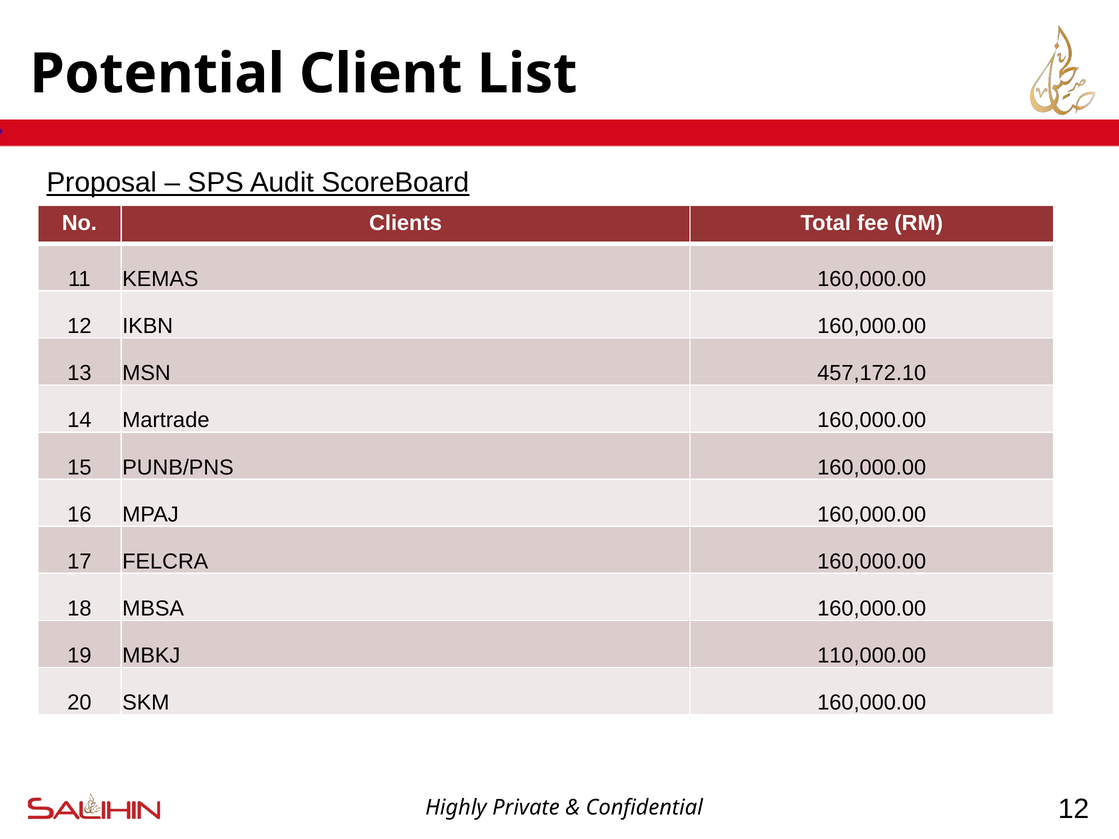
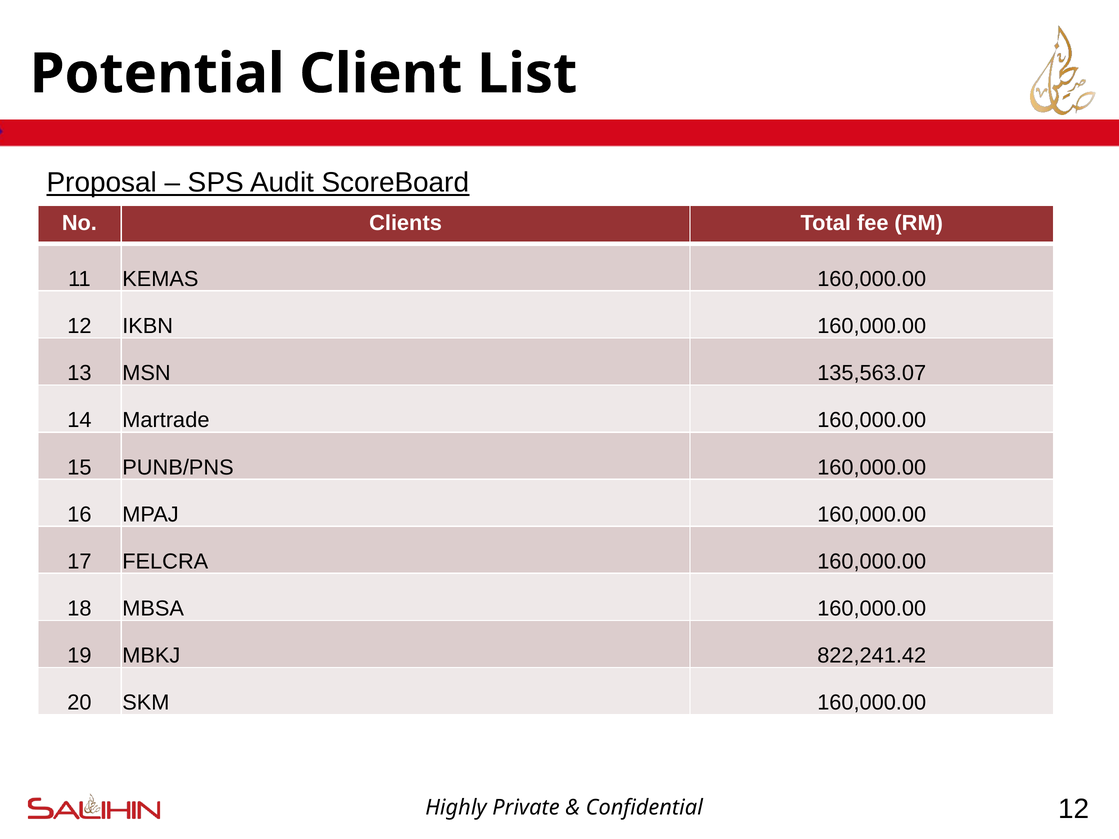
457,172.10: 457,172.10 -> 135,563.07
110,000.00: 110,000.00 -> 822,241.42
